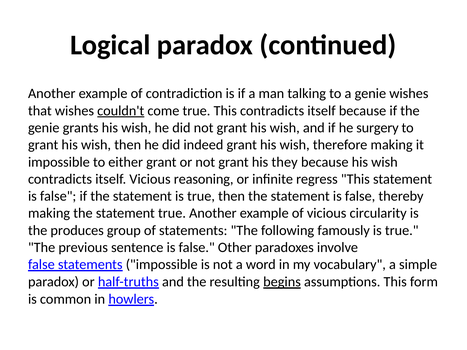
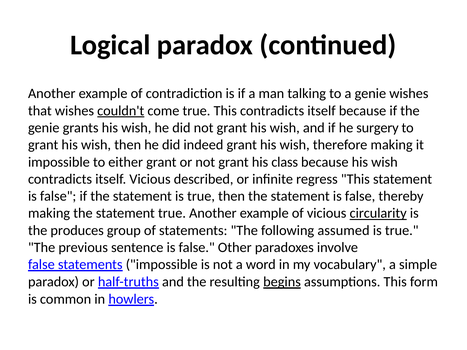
they: they -> class
reasoning: reasoning -> described
circularity underline: none -> present
famously: famously -> assumed
